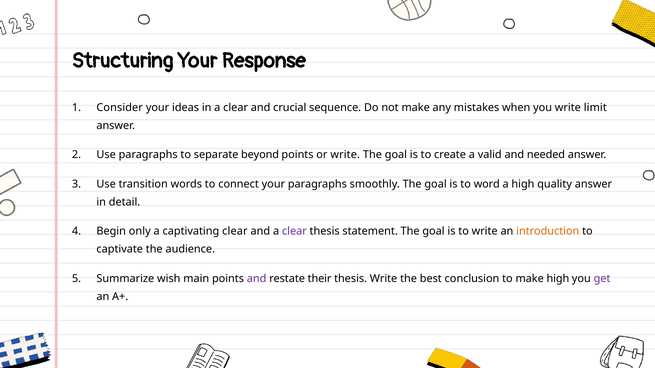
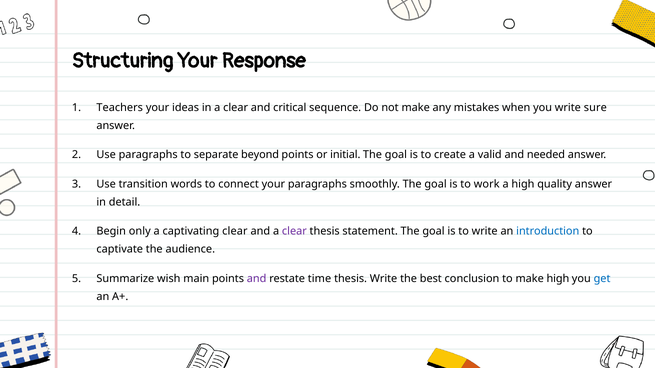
Consider: Consider -> Teachers
crucial: crucial -> critical
limit: limit -> sure
or write: write -> initial
word: word -> work
introduction colour: orange -> blue
their: their -> time
get colour: purple -> blue
